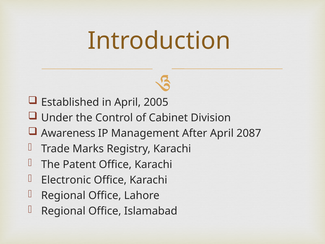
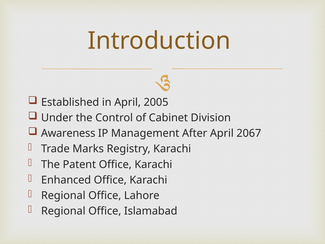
2087: 2087 -> 2067
Electronic: Electronic -> Enhanced
